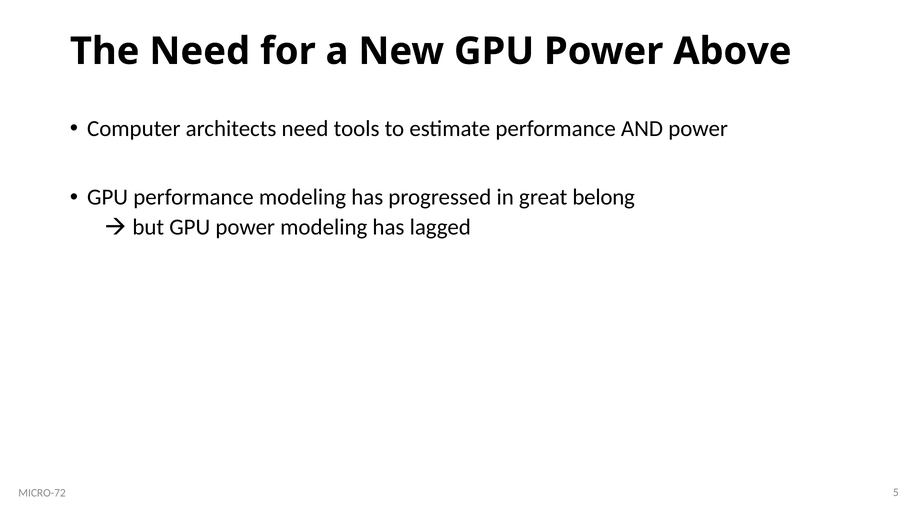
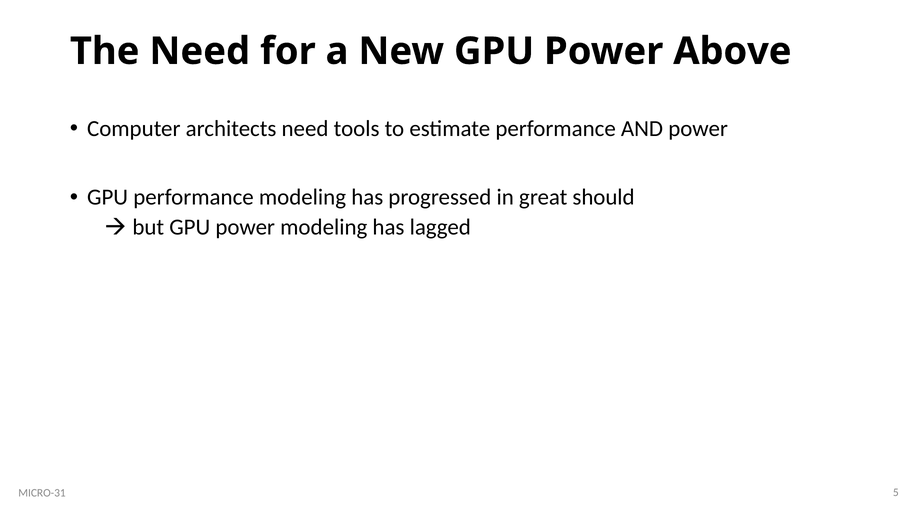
belong: belong -> should
MICRO-72: MICRO-72 -> MICRO-31
